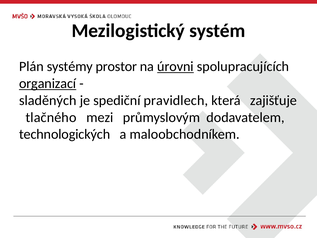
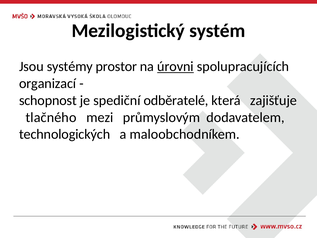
Plán: Plán -> Jsou
organizací underline: present -> none
sladěných: sladěných -> schopnost
pravidlech: pravidlech -> odběratelé
